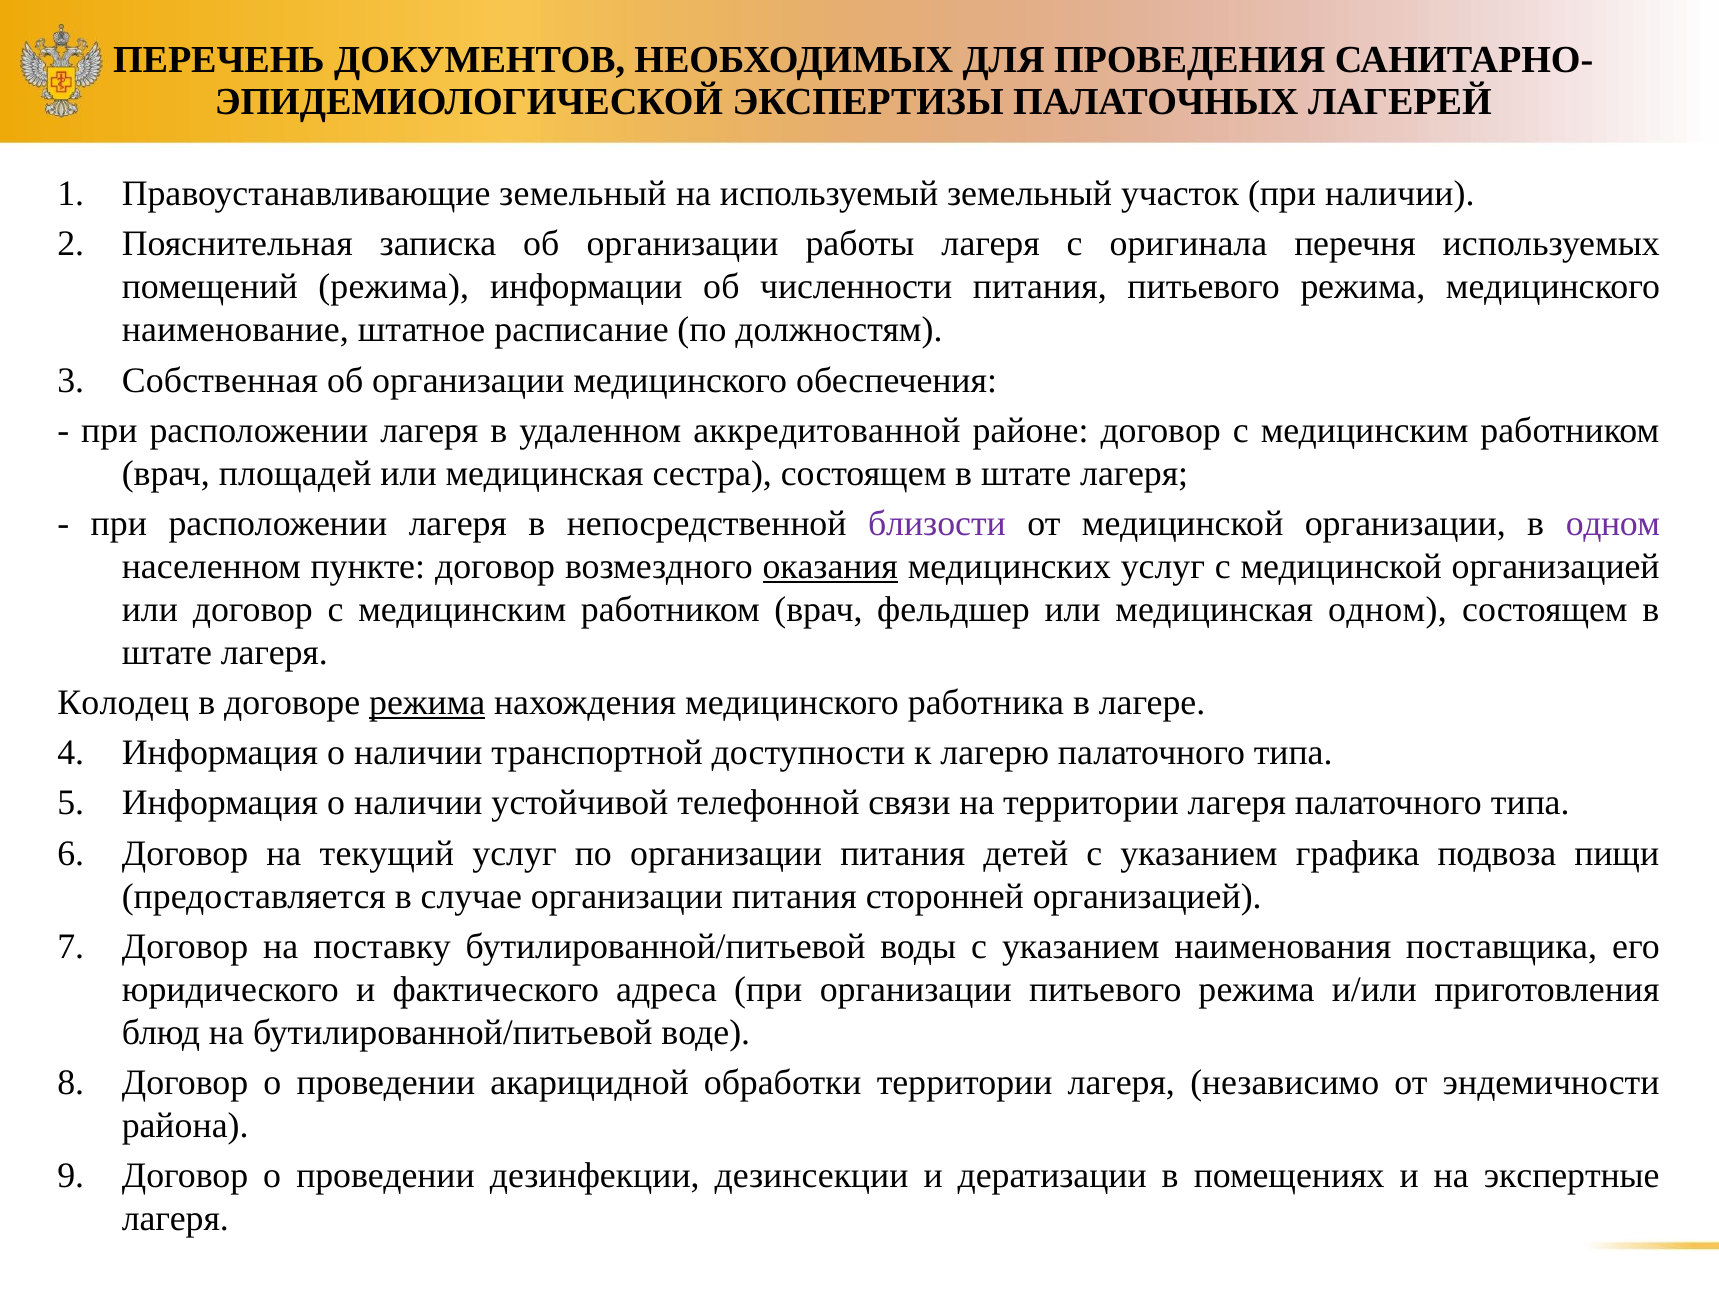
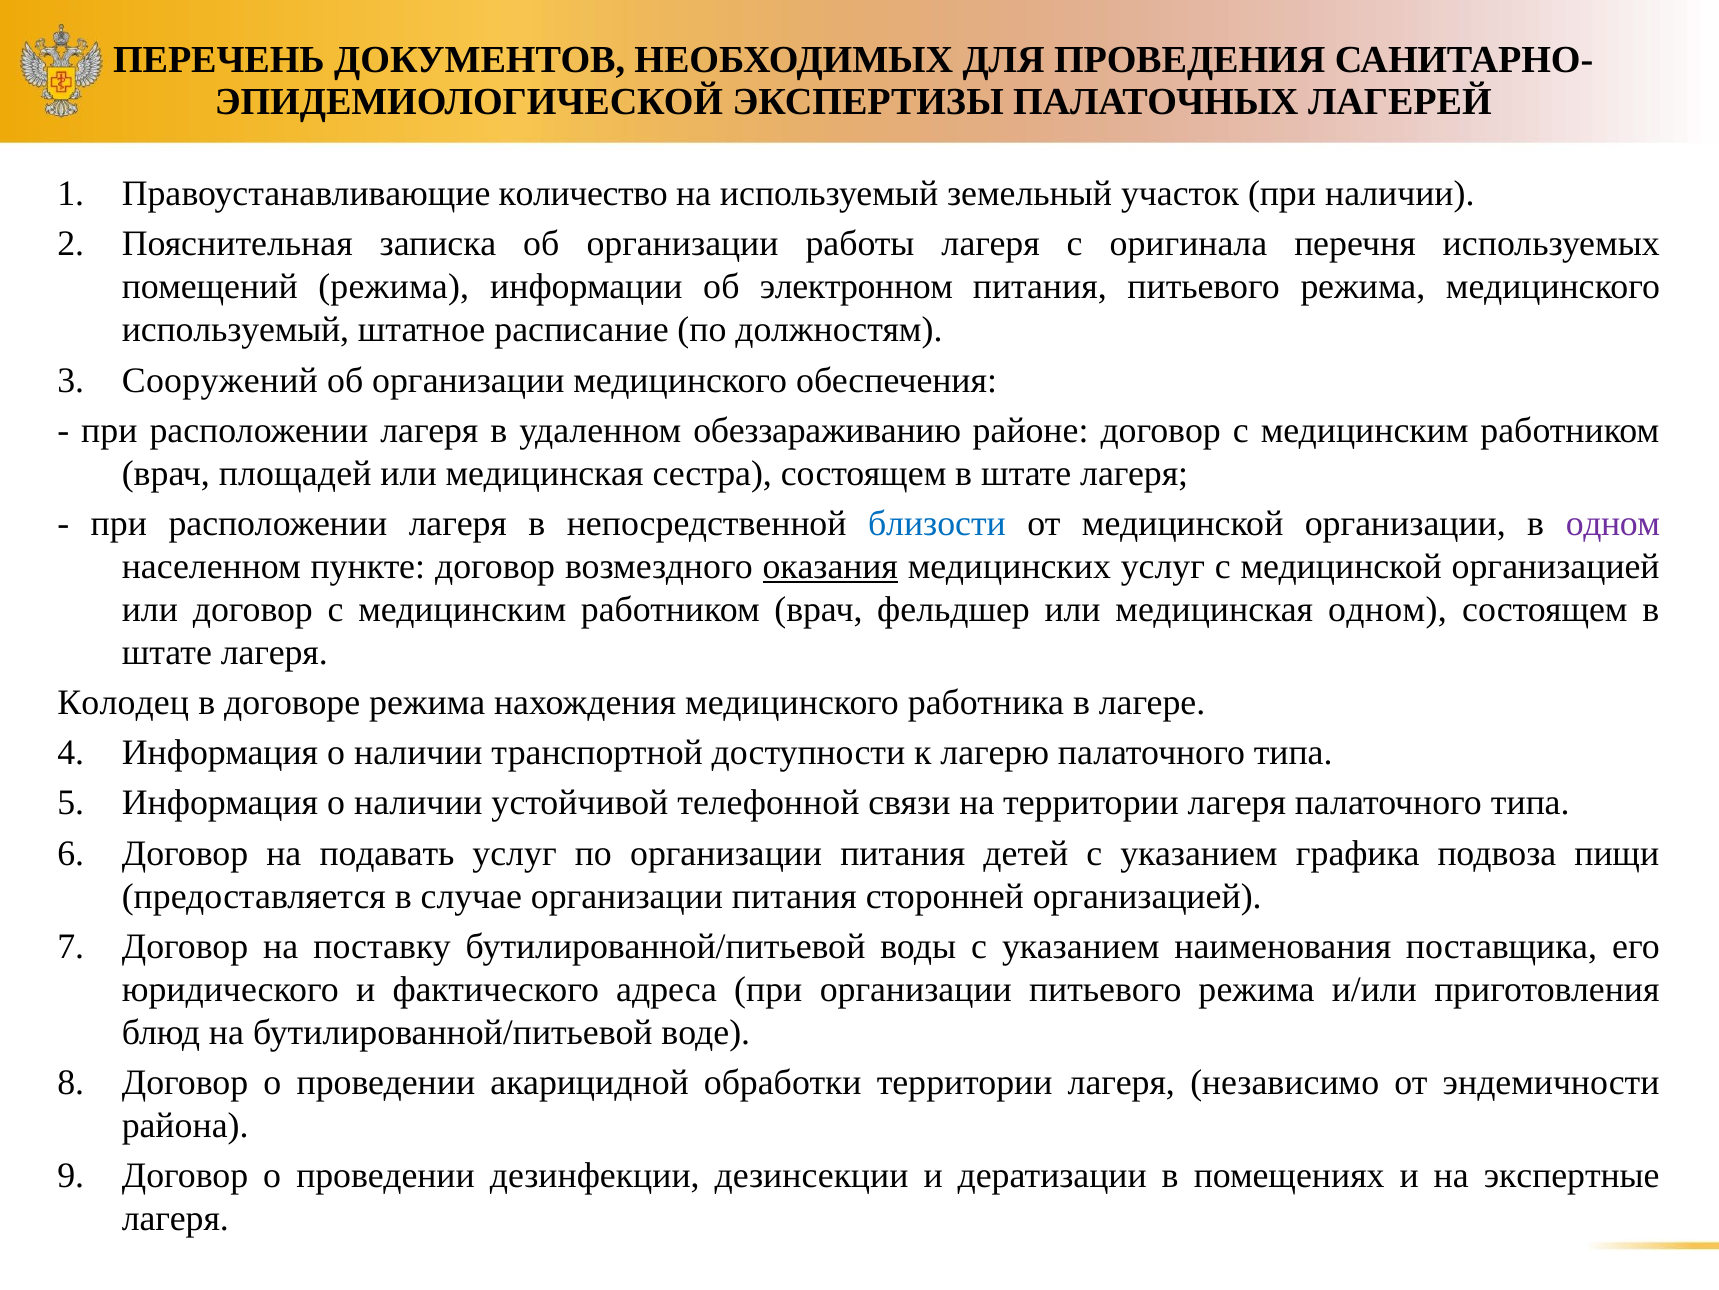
Правоустанавливающие земельный: земельный -> количество
численности: численности -> электронном
наименование at (235, 330): наименование -> используемый
Собственная: Собственная -> Сооружений
аккредитованной: аккредитованной -> обеззараживанию
близости colour: purple -> blue
режима at (427, 702) underline: present -> none
текущий: текущий -> подавать
